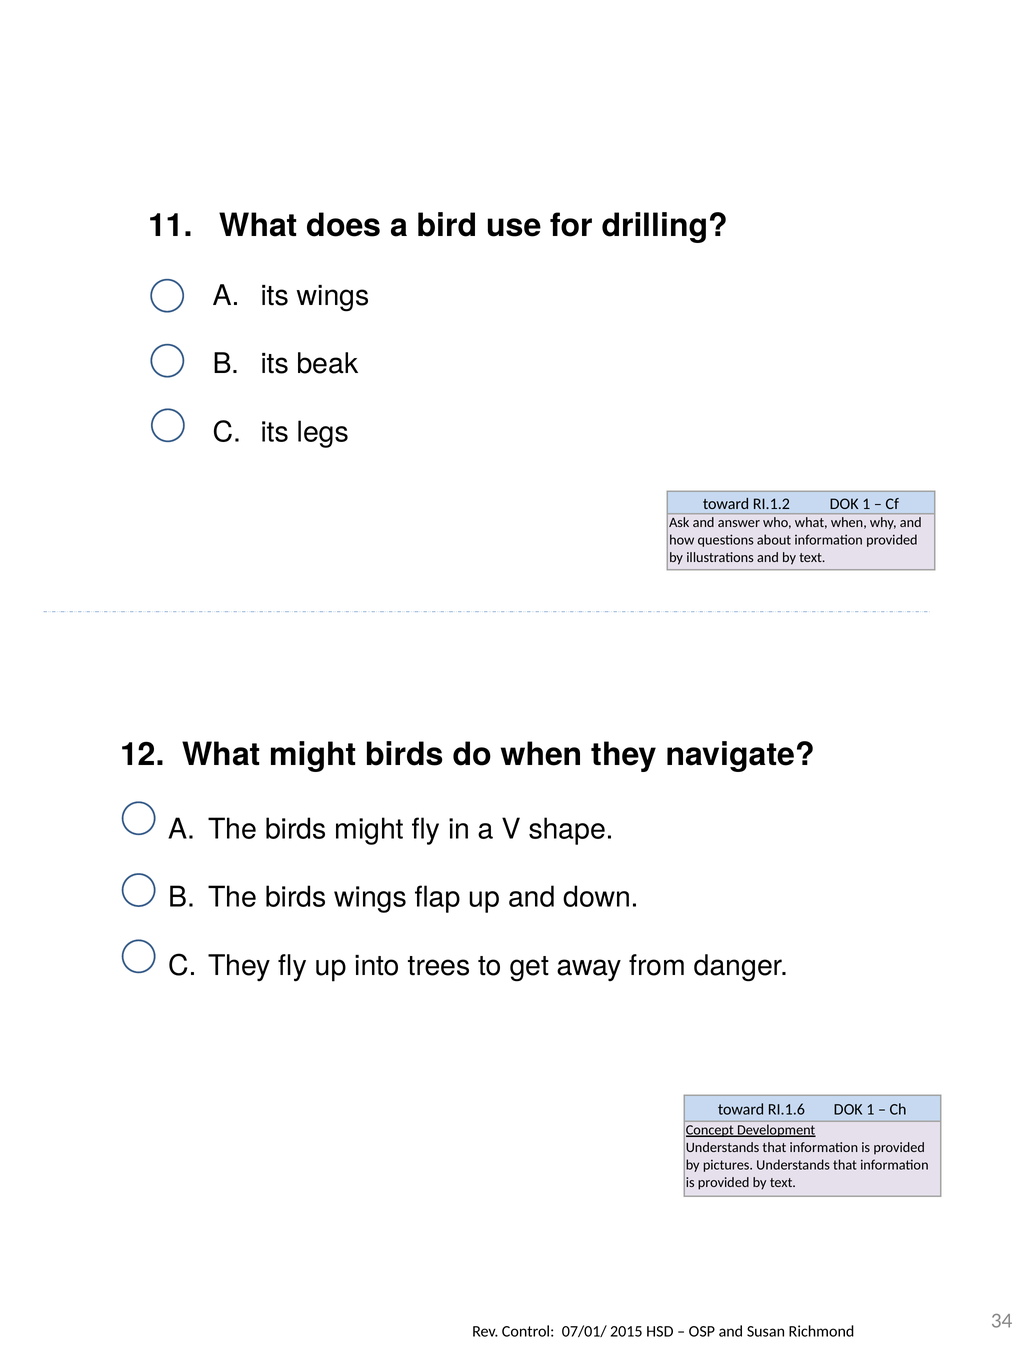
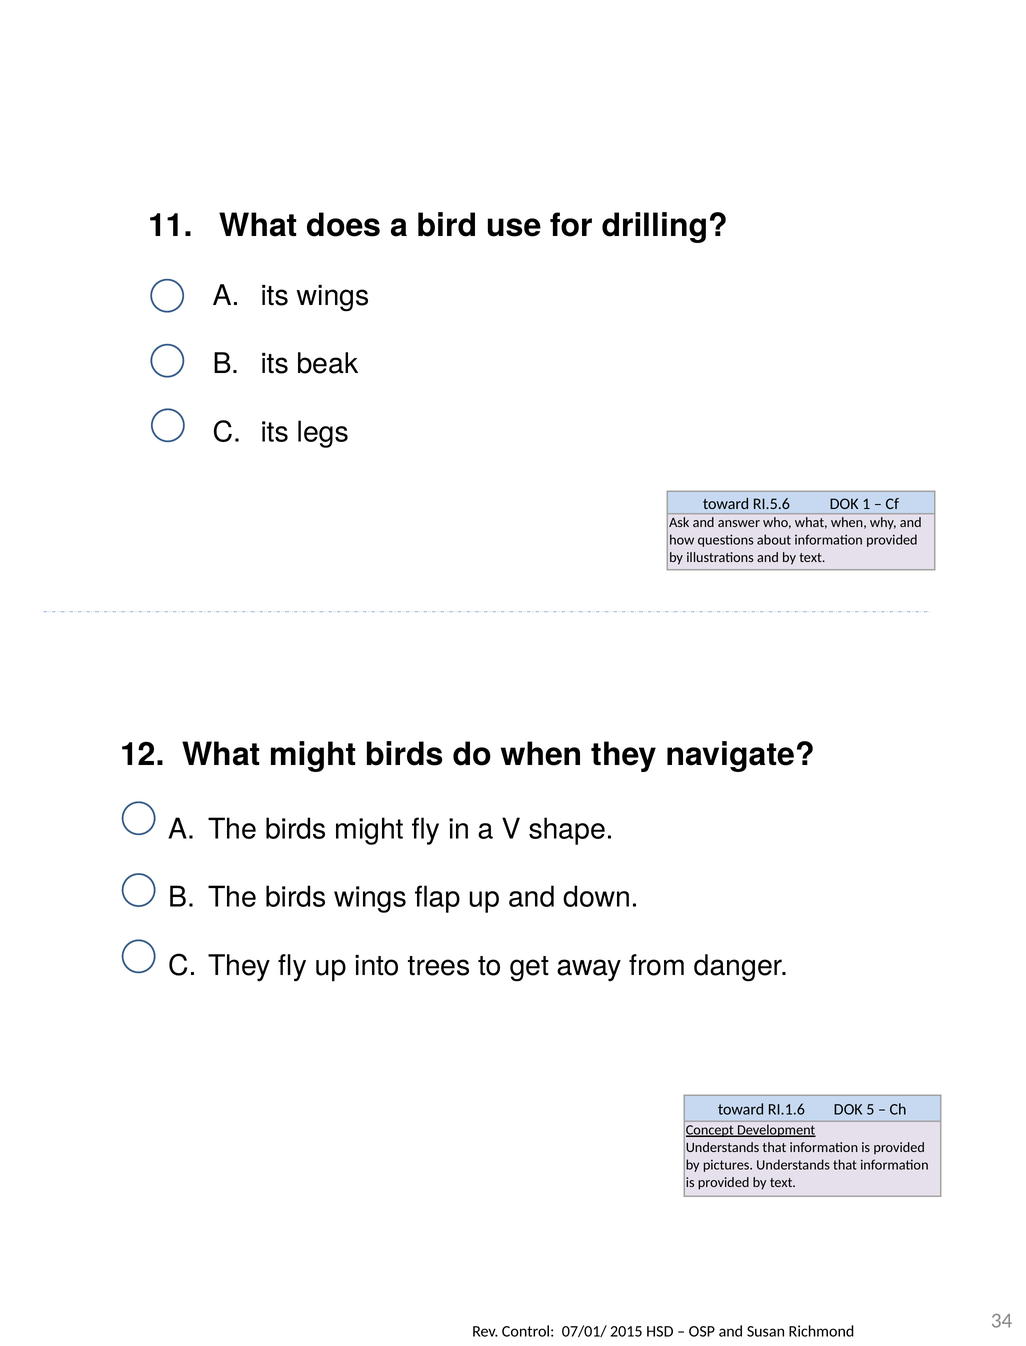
RI.1.2: RI.1.2 -> RI.5.6
RI.1.6 DOK 1: 1 -> 5
